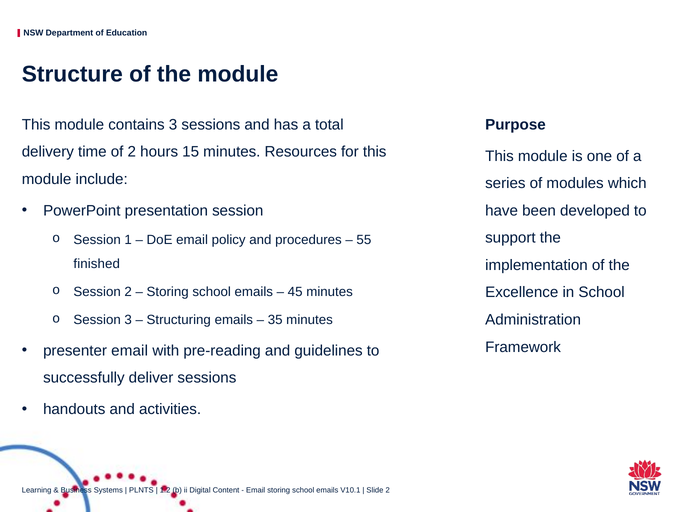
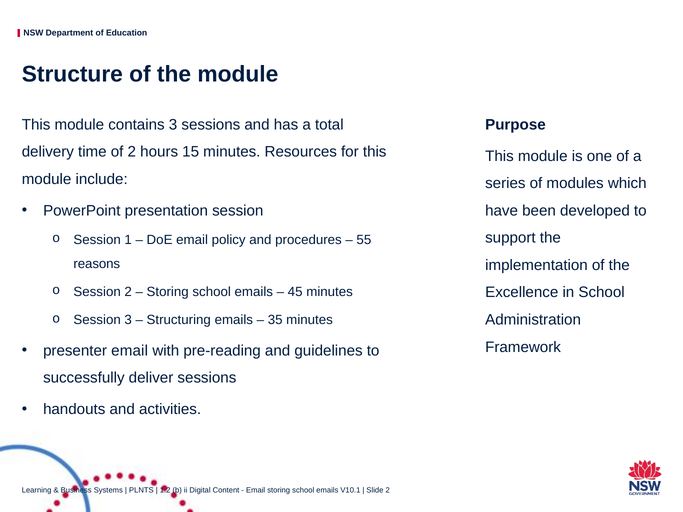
finished: finished -> reasons
